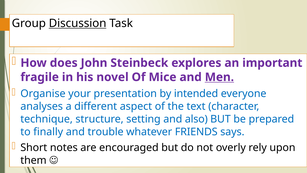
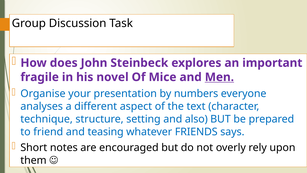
Discussion underline: present -> none
intended: intended -> numbers
finally: finally -> friend
trouble: trouble -> teasing
